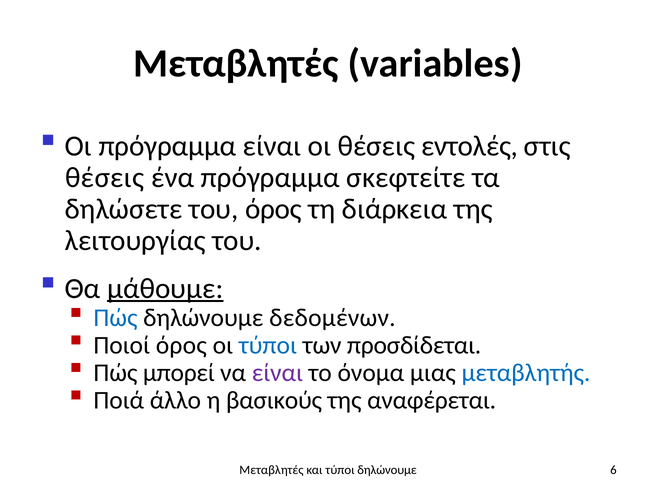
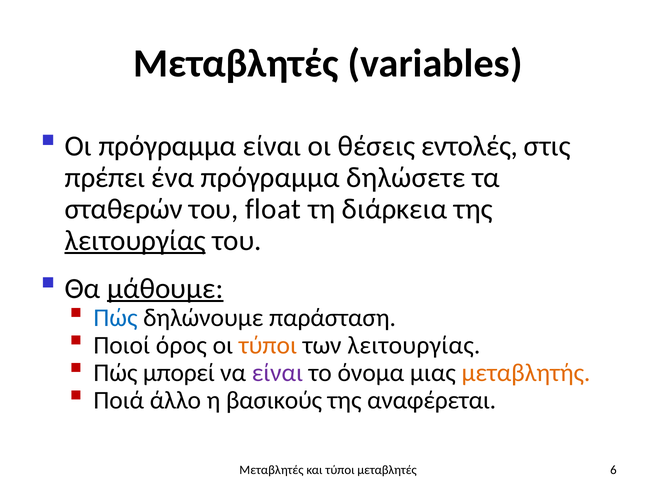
θέσεις at (105, 178): θέσεις -> πρέπει
σκεφτείτε: σκεφτείτε -> δηλώσετε
δηλώσετε: δηλώσετε -> σταθερών
του όρος: όρος -> float
λειτουργίας at (135, 241) underline: none -> present
δεδομένων: δεδομένων -> παράσταση
τύποι at (268, 345) colour: blue -> orange
των προσδίδεται: προσδίδεται -> λειτουργίας
μεταβλητής colour: blue -> orange
τύποι δηλώνουμε: δηλώνουμε -> μεταβλητές
